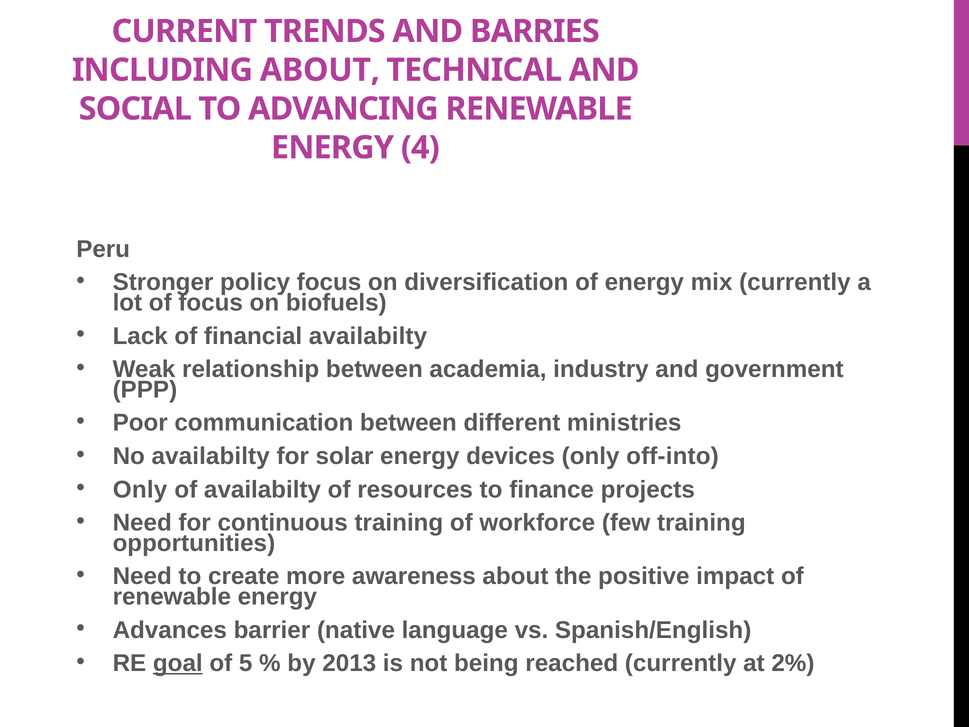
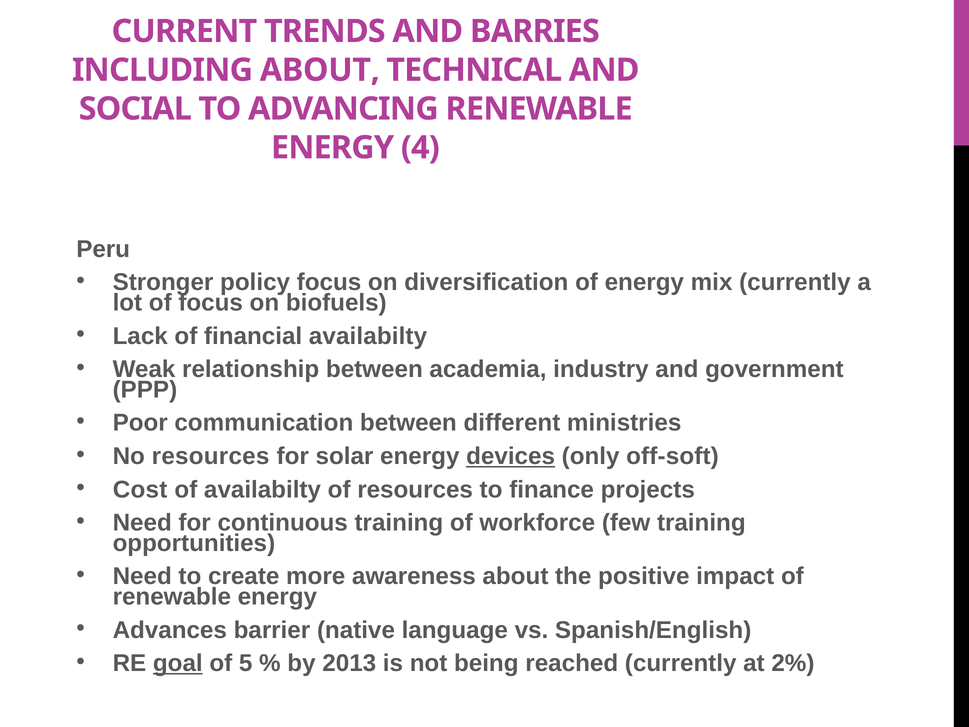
No availabilty: availabilty -> resources
devices underline: none -> present
off-into: off-into -> off-soft
Only at (140, 489): Only -> Cost
